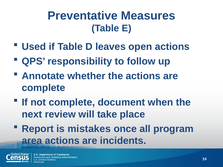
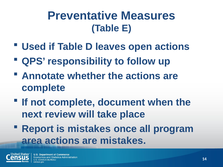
are incidents: incidents -> mistakes
